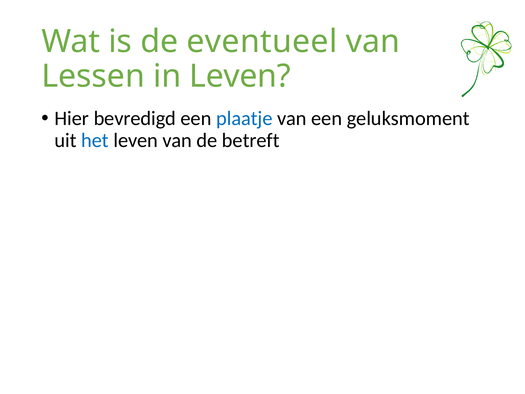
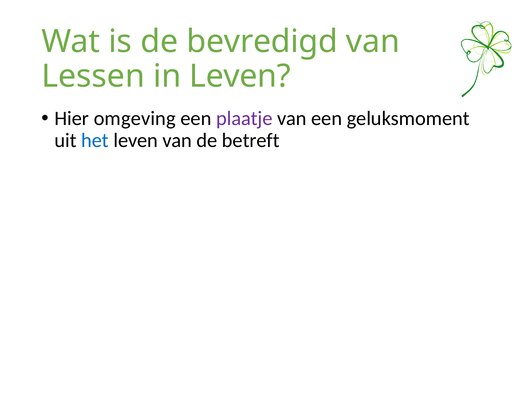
eventueel: eventueel -> bevredigd
bevredigd: bevredigd -> omgeving
plaatje colour: blue -> purple
